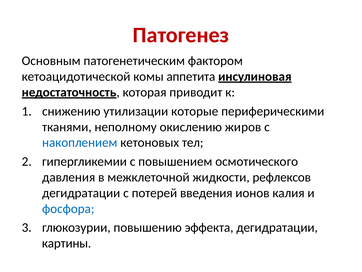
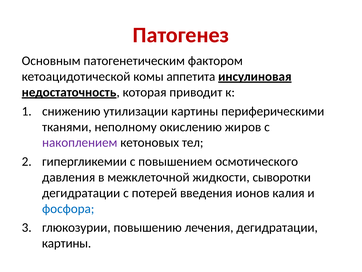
утилизации которые: которые -> картины
накоплением colour: blue -> purple
рефлексов: рефлексов -> сыворотки
эффекта: эффекта -> лечения
